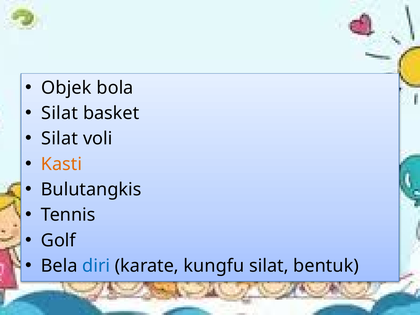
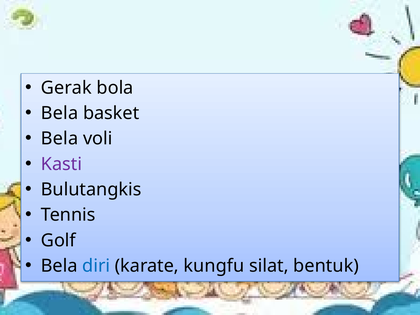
Objek: Objek -> Gerak
Silat at (60, 113): Silat -> Bela
Silat at (60, 139): Silat -> Bela
Kasti colour: orange -> purple
